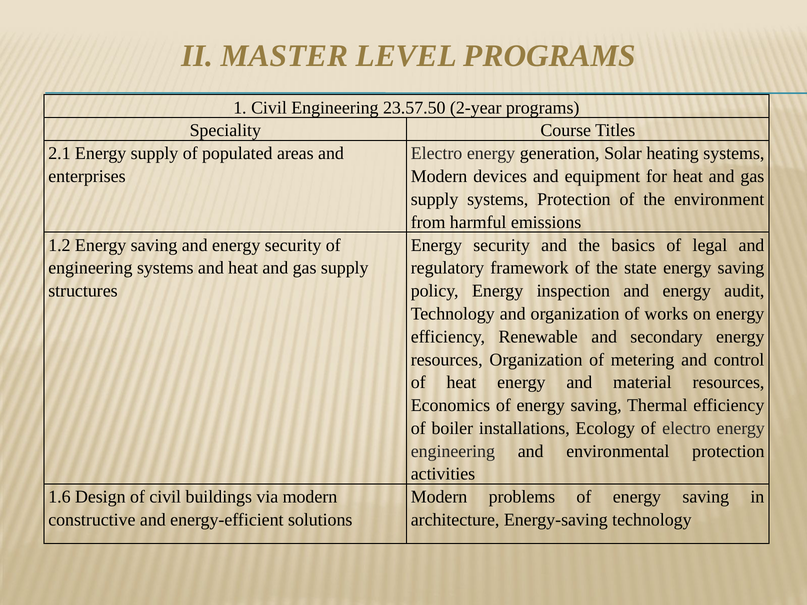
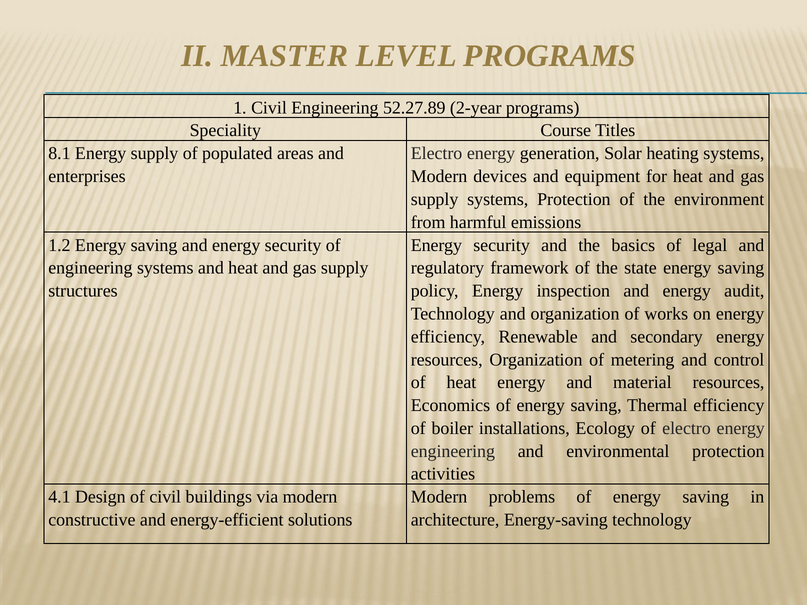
23.57.50: 23.57.50 -> 52.27.89
2.1: 2.1 -> 8.1
1.6: 1.6 -> 4.1
